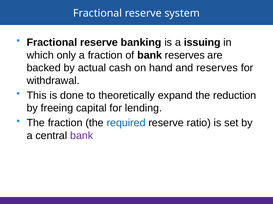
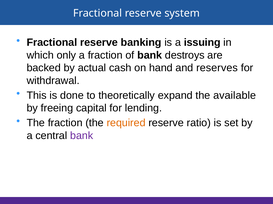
bank reserves: reserves -> destroys
reduction: reduction -> available
required colour: blue -> orange
